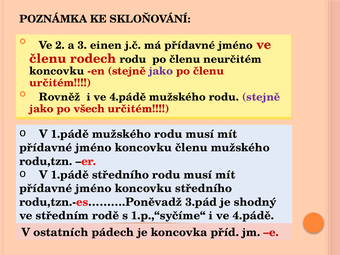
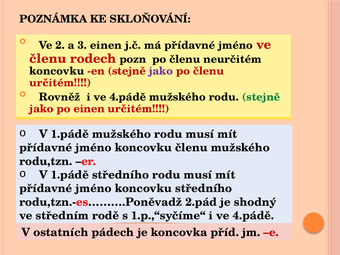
rodech rodu: rodu -> pozn
stejně at (261, 97) colour: purple -> green
po všech: všech -> einen
3.pád: 3.pád -> 2.pád
